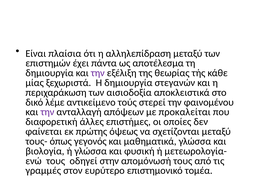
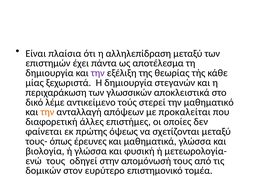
αισιοδοξία: αισιοδοξία -> γλωσσικών
φαινομένου: φαινομένου -> μαθηματικό
την at (47, 112) colour: purple -> orange
γεγονός: γεγονός -> έρευνες
γραμμές: γραμμές -> δομικών
